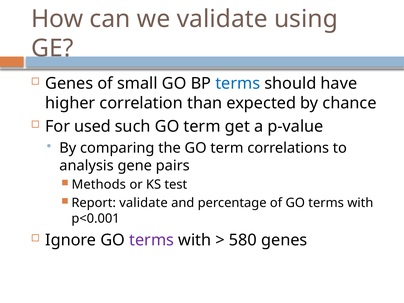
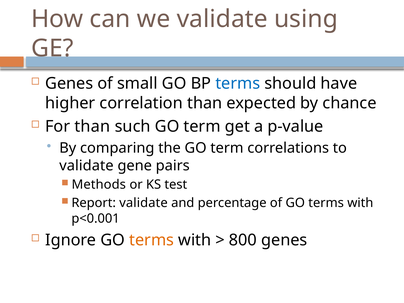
For used: used -> than
analysis at (86, 166): analysis -> validate
terms at (152, 240) colour: purple -> orange
580: 580 -> 800
